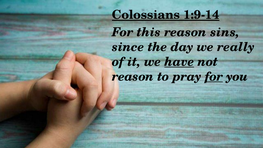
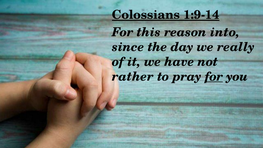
sins: sins -> into
have underline: present -> none
reason at (133, 77): reason -> rather
